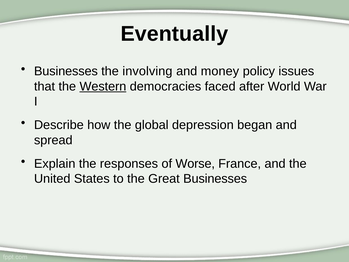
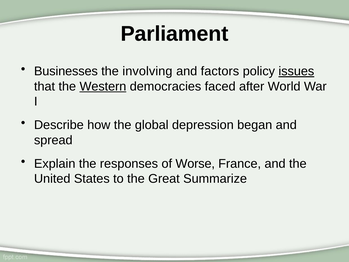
Eventually: Eventually -> Parliament
money: money -> factors
issues underline: none -> present
Great Businesses: Businesses -> Summarize
